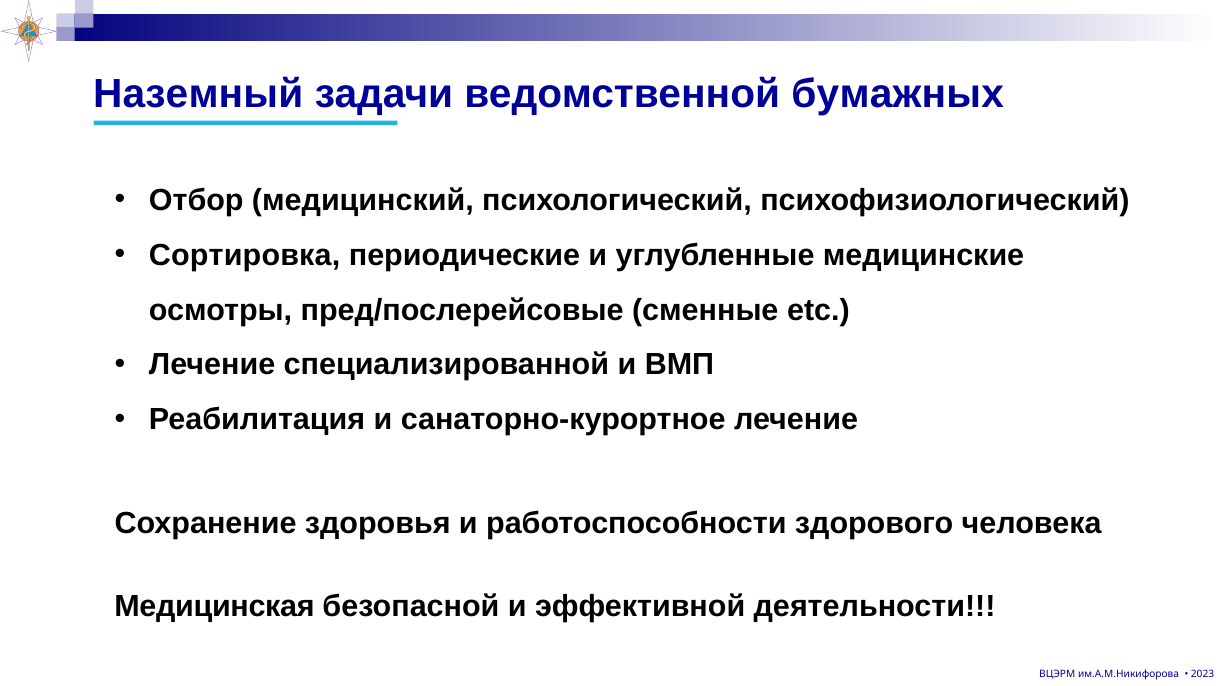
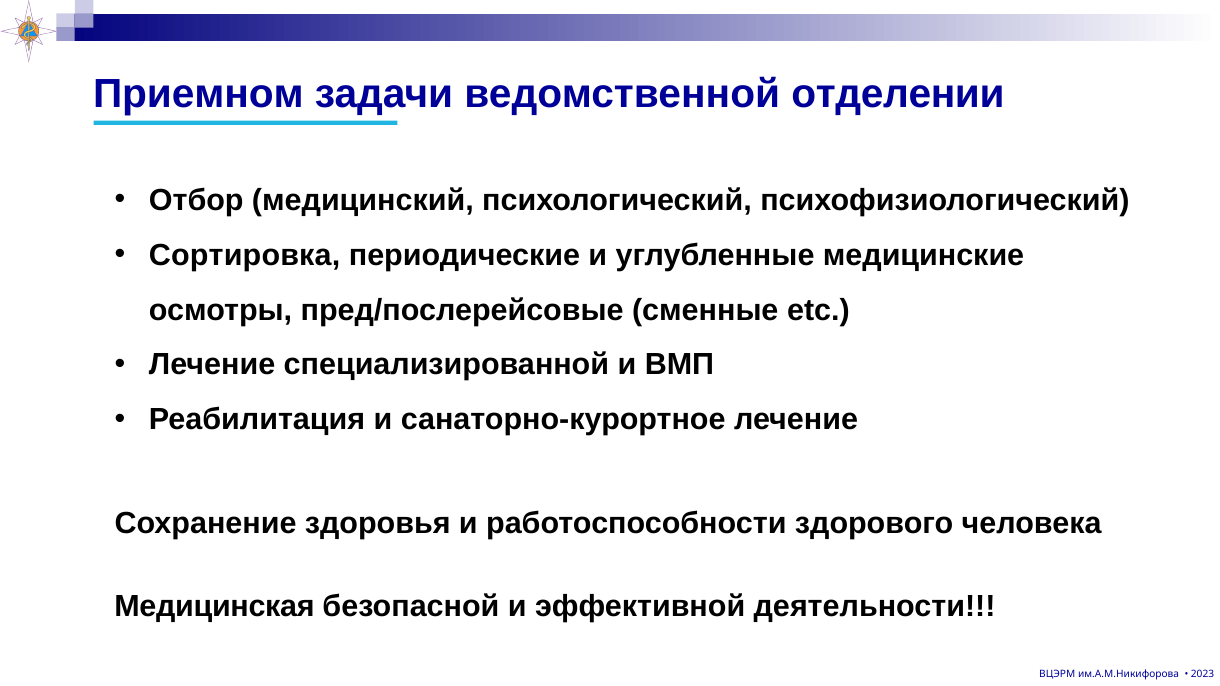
Наземный: Наземный -> Приемном
бумажных: бумажных -> отделении
